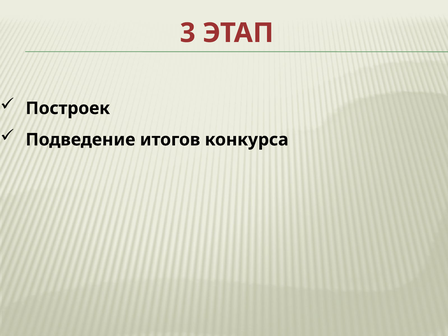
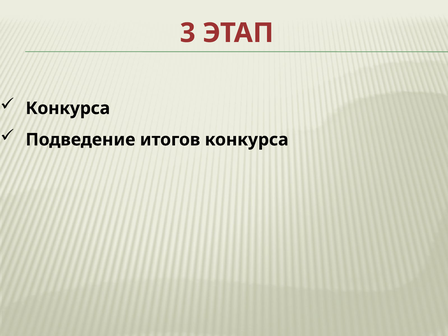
Построек at (68, 108): Построек -> Конкурса
